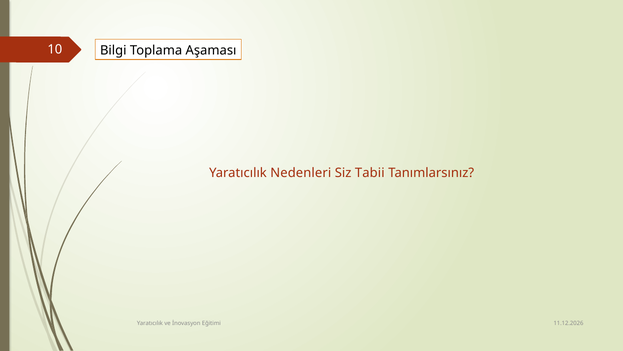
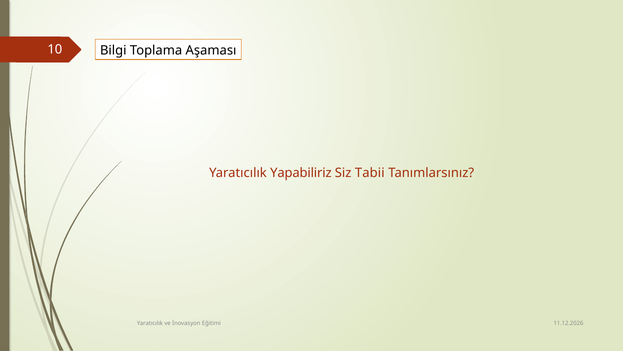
Nedenleri: Nedenleri -> Yapabiliriz
